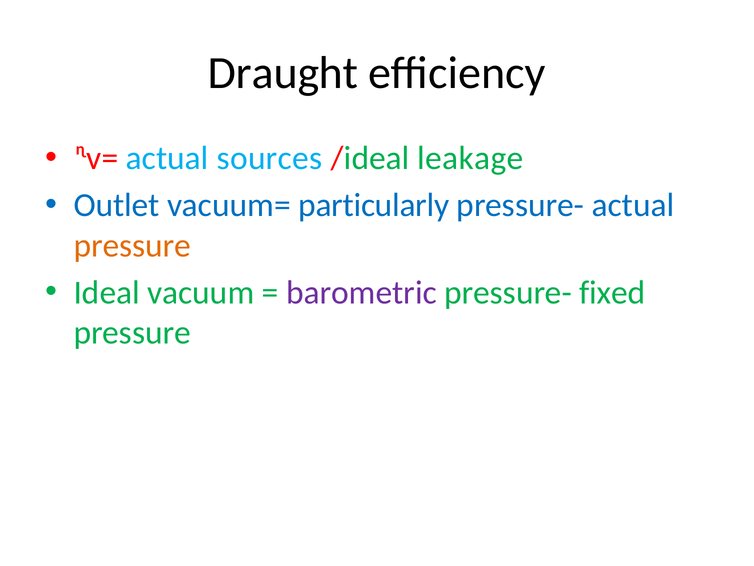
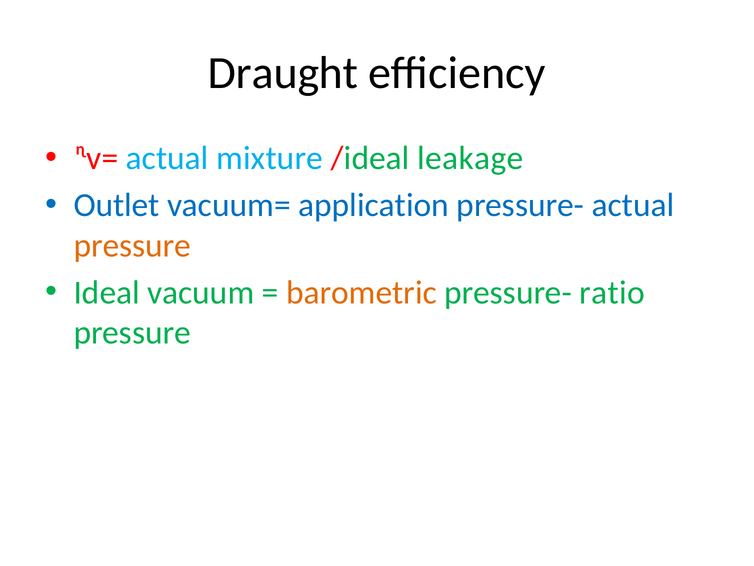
sources: sources -> mixture
particularly: particularly -> application
barometric colour: purple -> orange
fixed: fixed -> ratio
